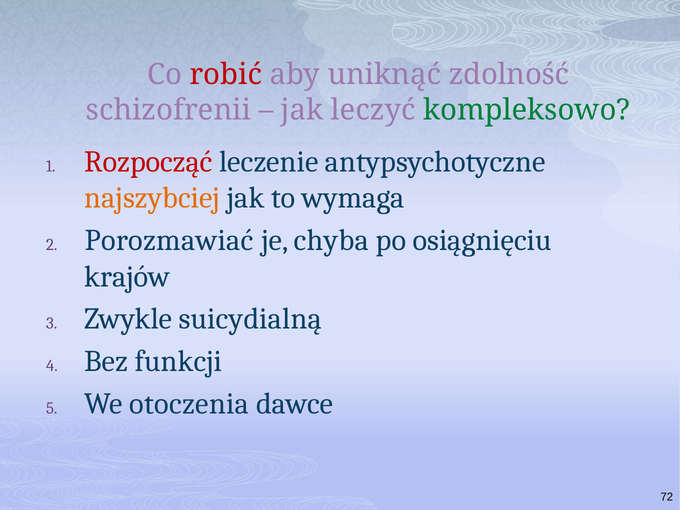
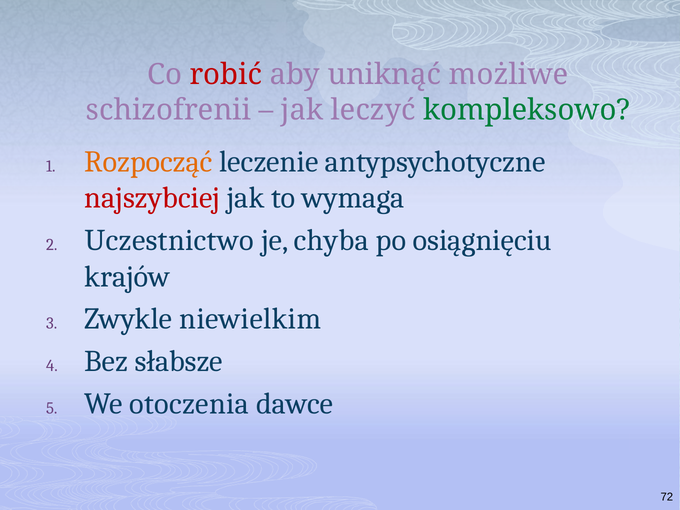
zdolność: zdolność -> możliwe
Rozpocząć colour: red -> orange
najszybciej colour: orange -> red
Porozmawiać: Porozmawiać -> Uczestnictwo
suicydialną: suicydialną -> niewielkim
funkcji: funkcji -> słabsze
